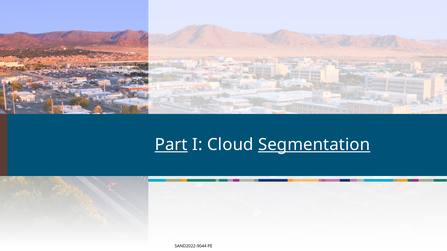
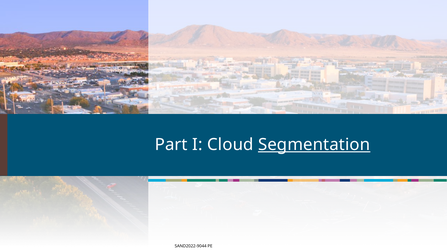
Part underline: present -> none
